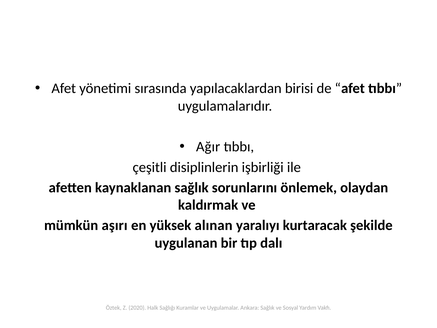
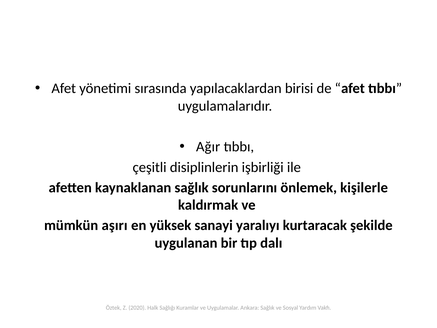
olaydan: olaydan -> kişilerle
alınan: alınan -> sanayi
